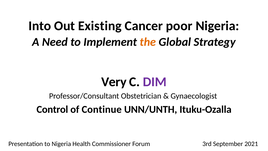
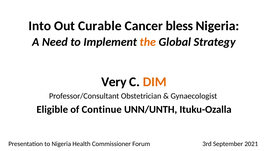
Existing: Existing -> Curable
poor: poor -> bless
DIM colour: purple -> orange
Control: Control -> Eligible
